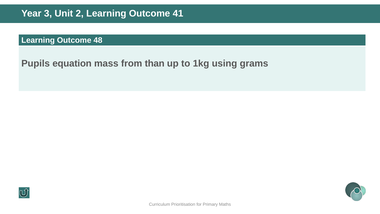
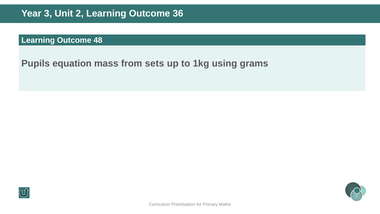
41: 41 -> 36
than: than -> sets
